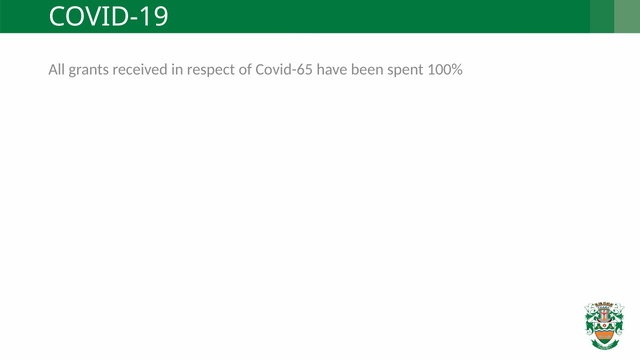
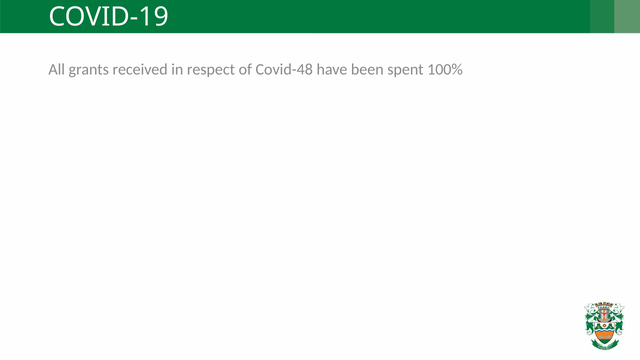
Covid-65: Covid-65 -> Covid-48
